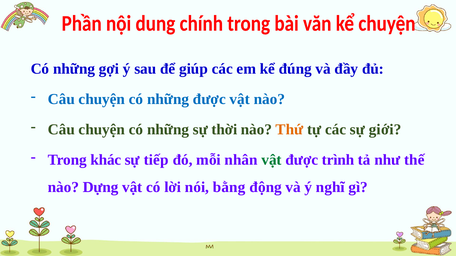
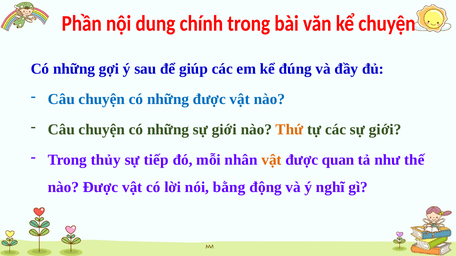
những sự thời: thời -> giới
khác: khác -> thủy
vật at (272, 160) colour: green -> orange
trình: trình -> quan
nào Dựng: Dựng -> Được
